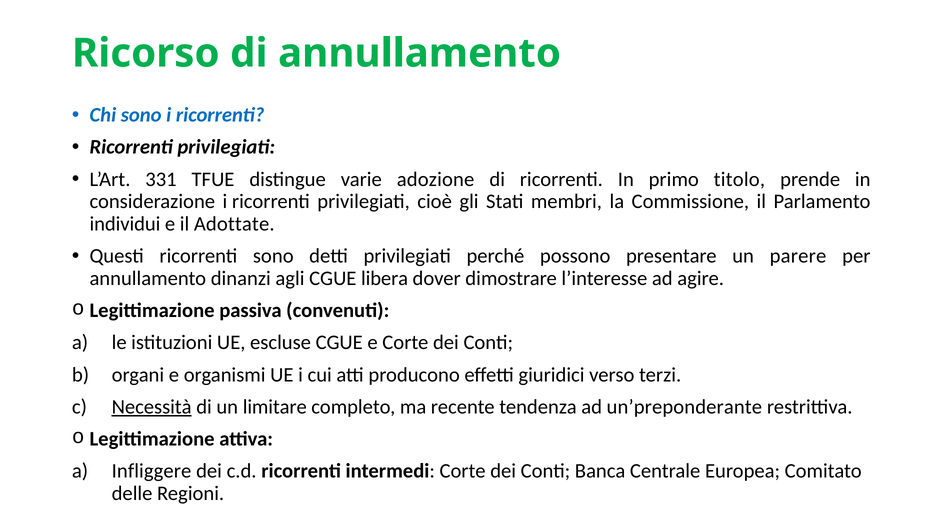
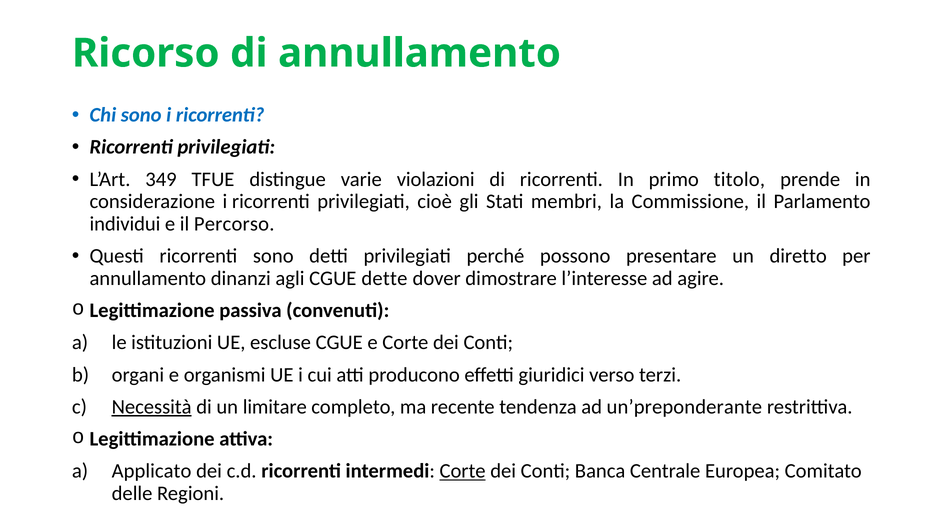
331: 331 -> 349
adozione: adozione -> violazioni
Adottate: Adottate -> Percorso
parere: parere -> diretto
libera: libera -> dette
Infliggere: Infliggere -> Applicato
Corte at (463, 471) underline: none -> present
